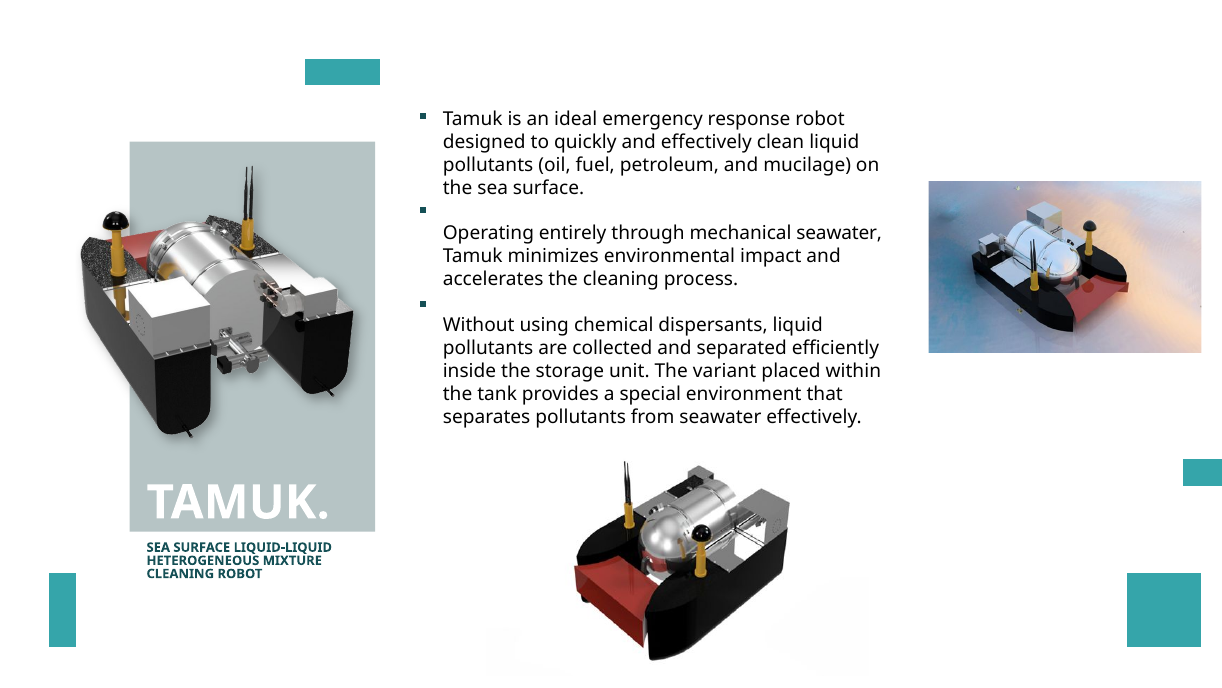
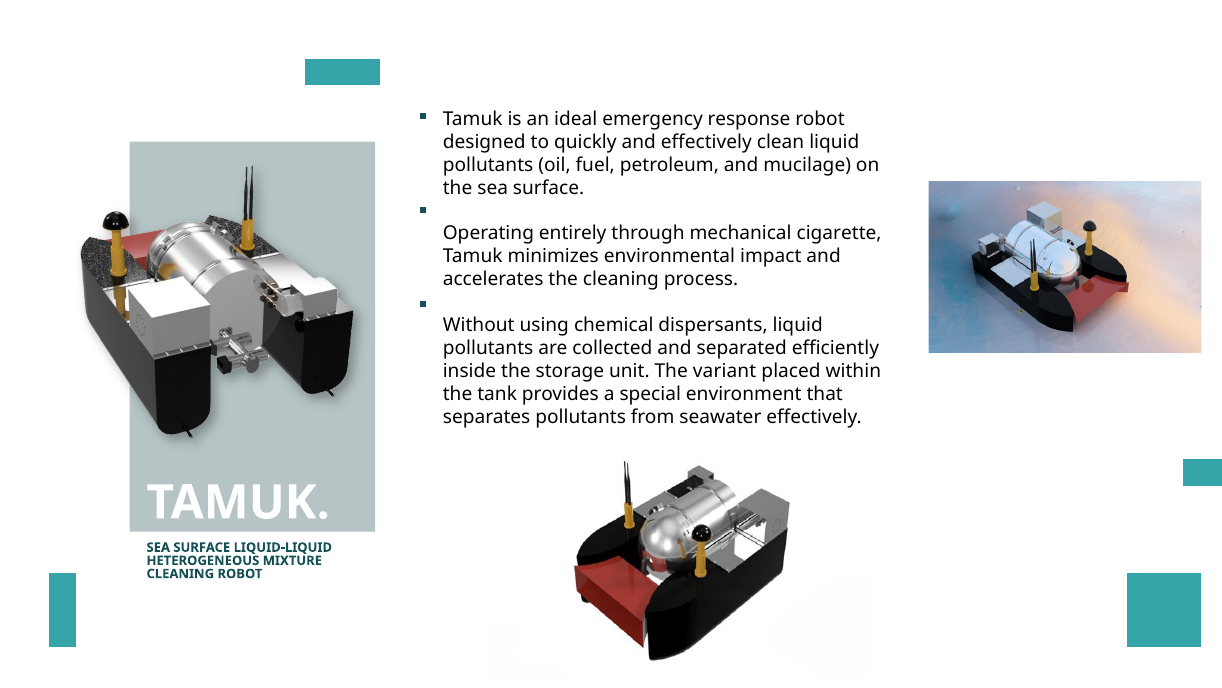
mechanical seawater: seawater -> cigarette
